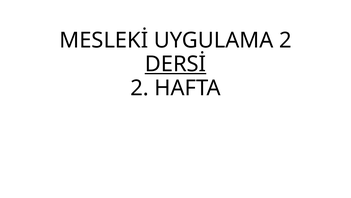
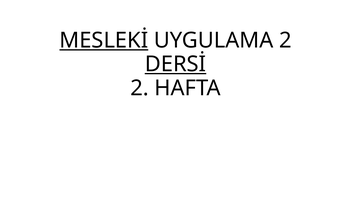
MESLEKİ underline: none -> present
